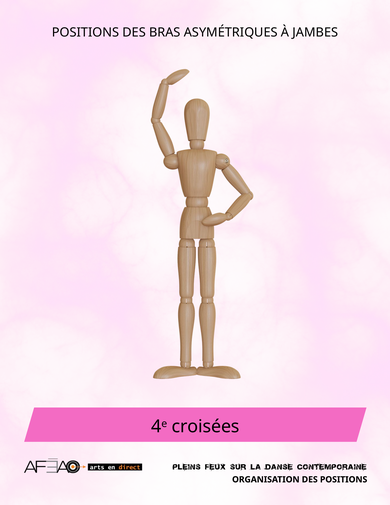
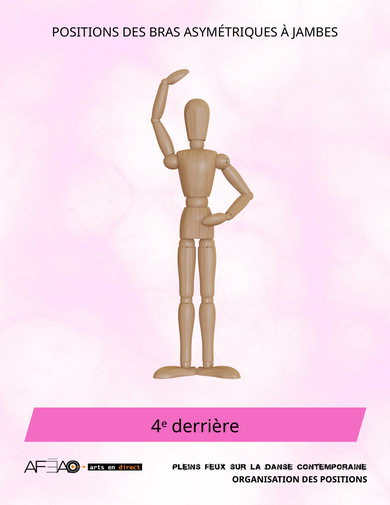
croisées: croisées -> derrière
